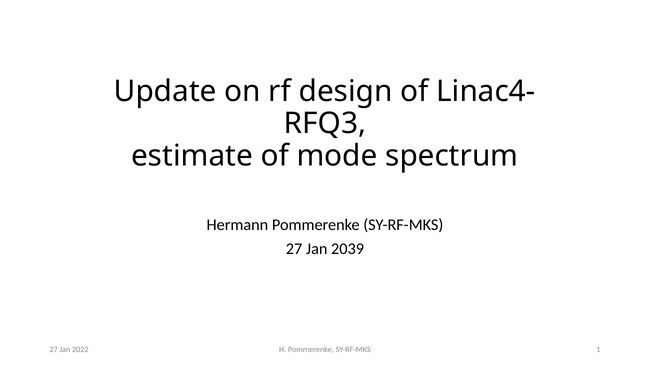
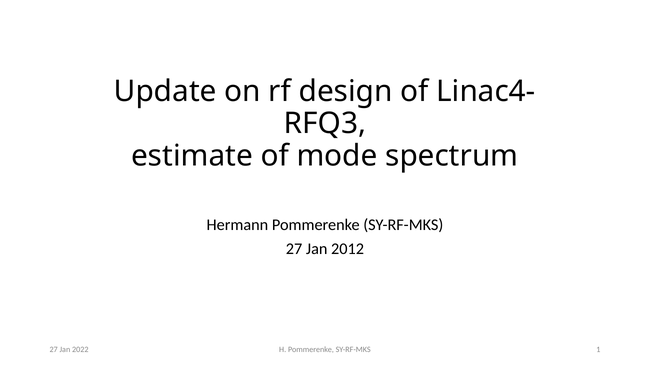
2039: 2039 -> 2012
